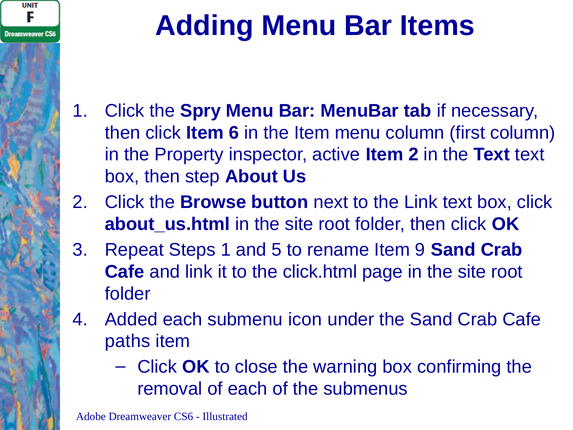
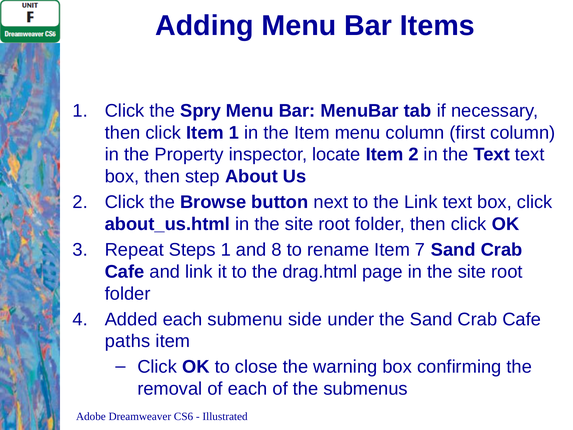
Item 6: 6 -> 1
active: active -> locate
5: 5 -> 8
9: 9 -> 7
click.html: click.html -> drag.html
icon: icon -> side
